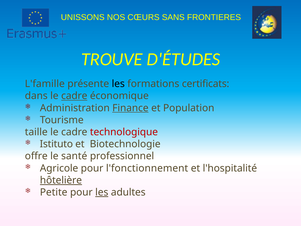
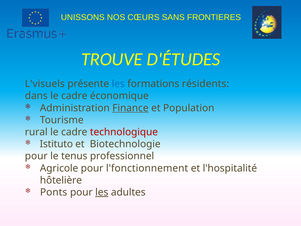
L'famille: L'famille -> L'visuels
les at (118, 84) colour: black -> blue
certificats: certificats -> résidents
cadre at (74, 96) underline: present -> none
taille: taille -> rural
offre at (36, 156): offre -> pour
santé: santé -> tenus
hôtelière underline: present -> none
Petite: Petite -> Ponts
